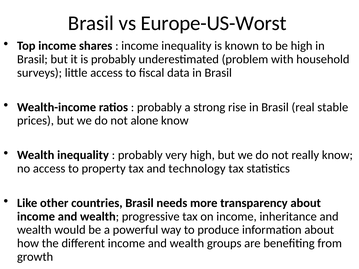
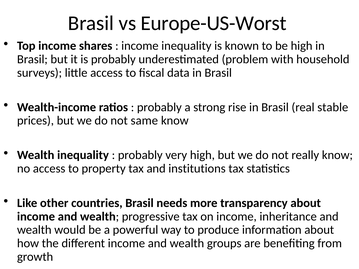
alone: alone -> same
technology: technology -> institutions
